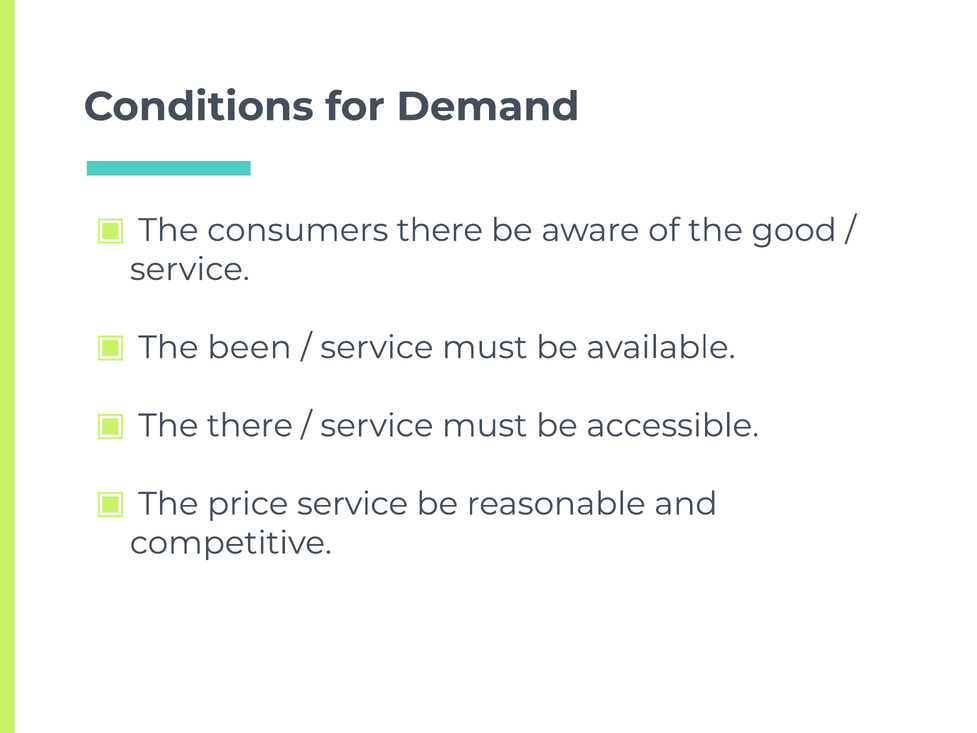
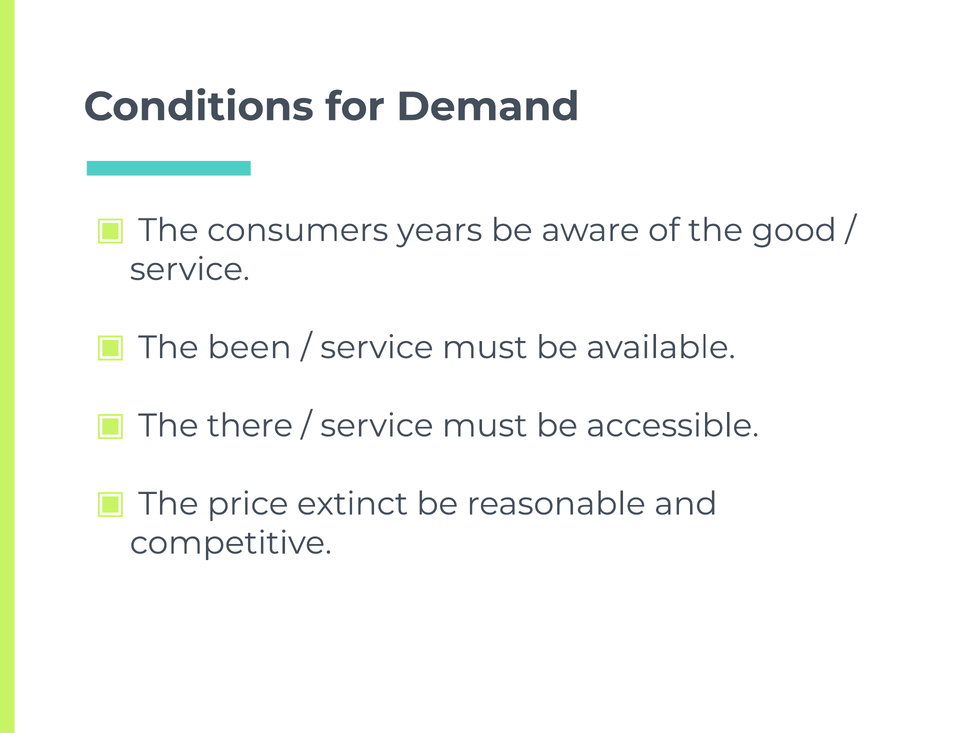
consumers there: there -> years
price service: service -> extinct
